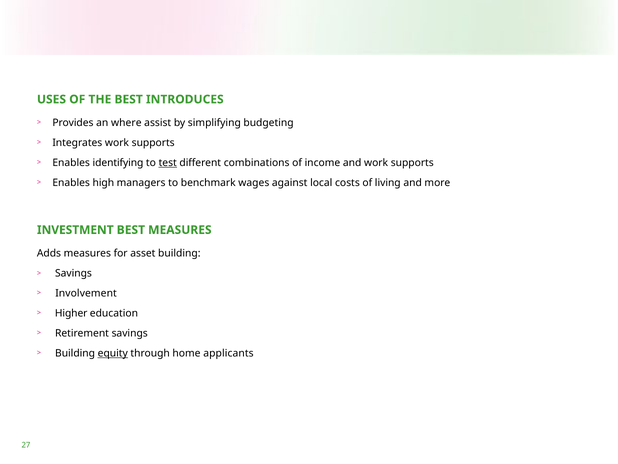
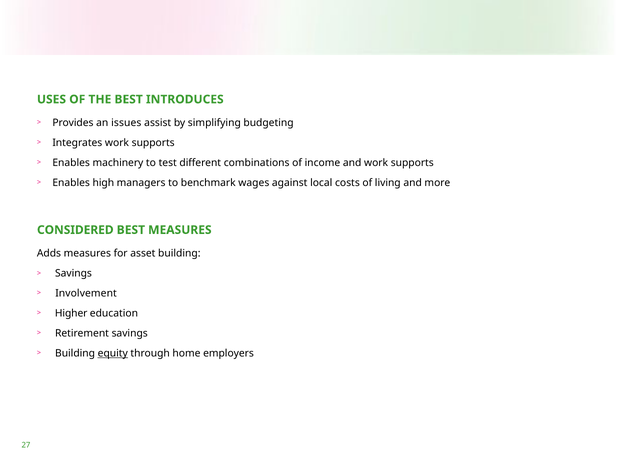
where: where -> issues
identifying: identifying -> machinery
test underline: present -> none
INVESTMENT: INVESTMENT -> CONSIDERED
applicants: applicants -> employers
